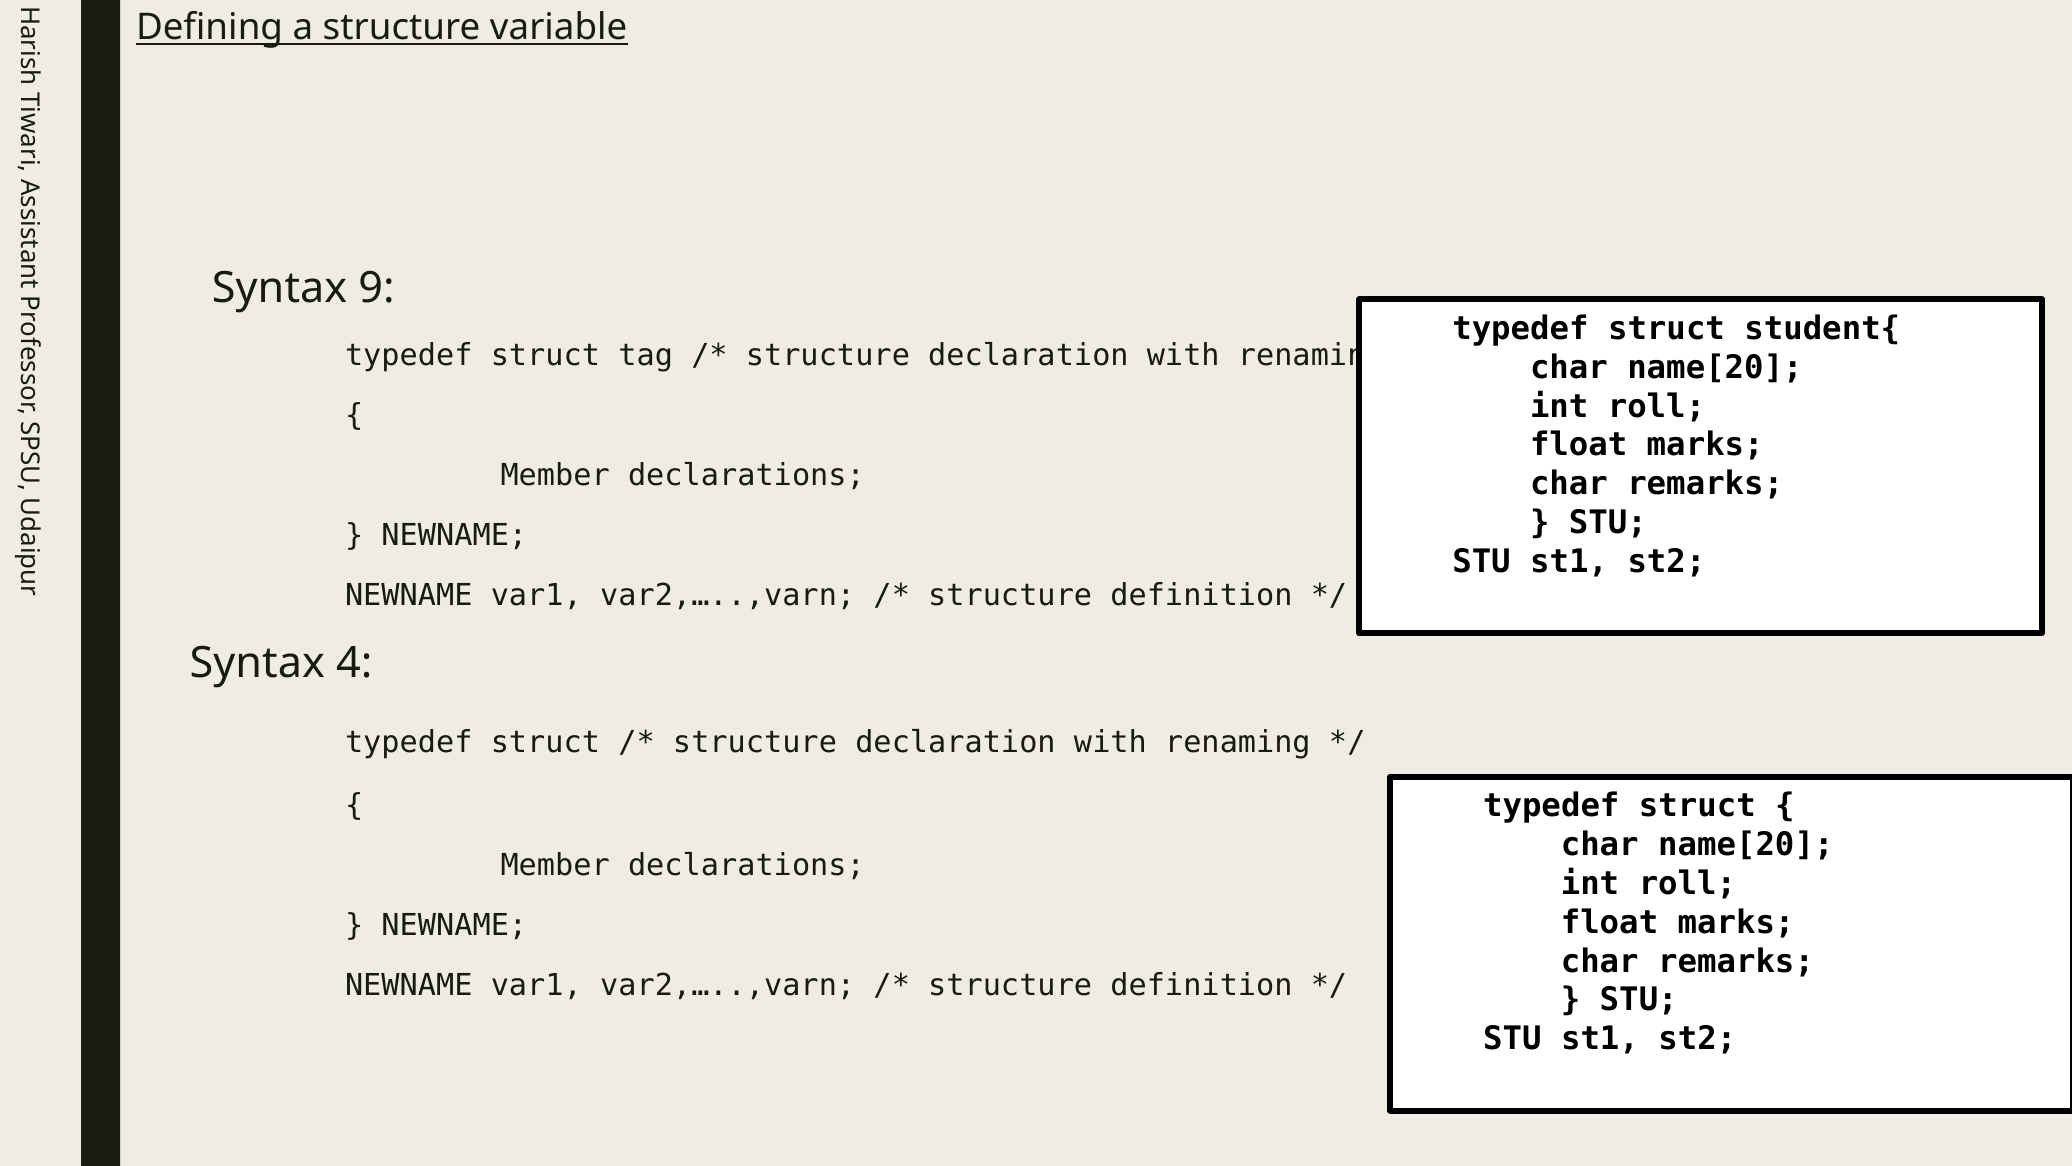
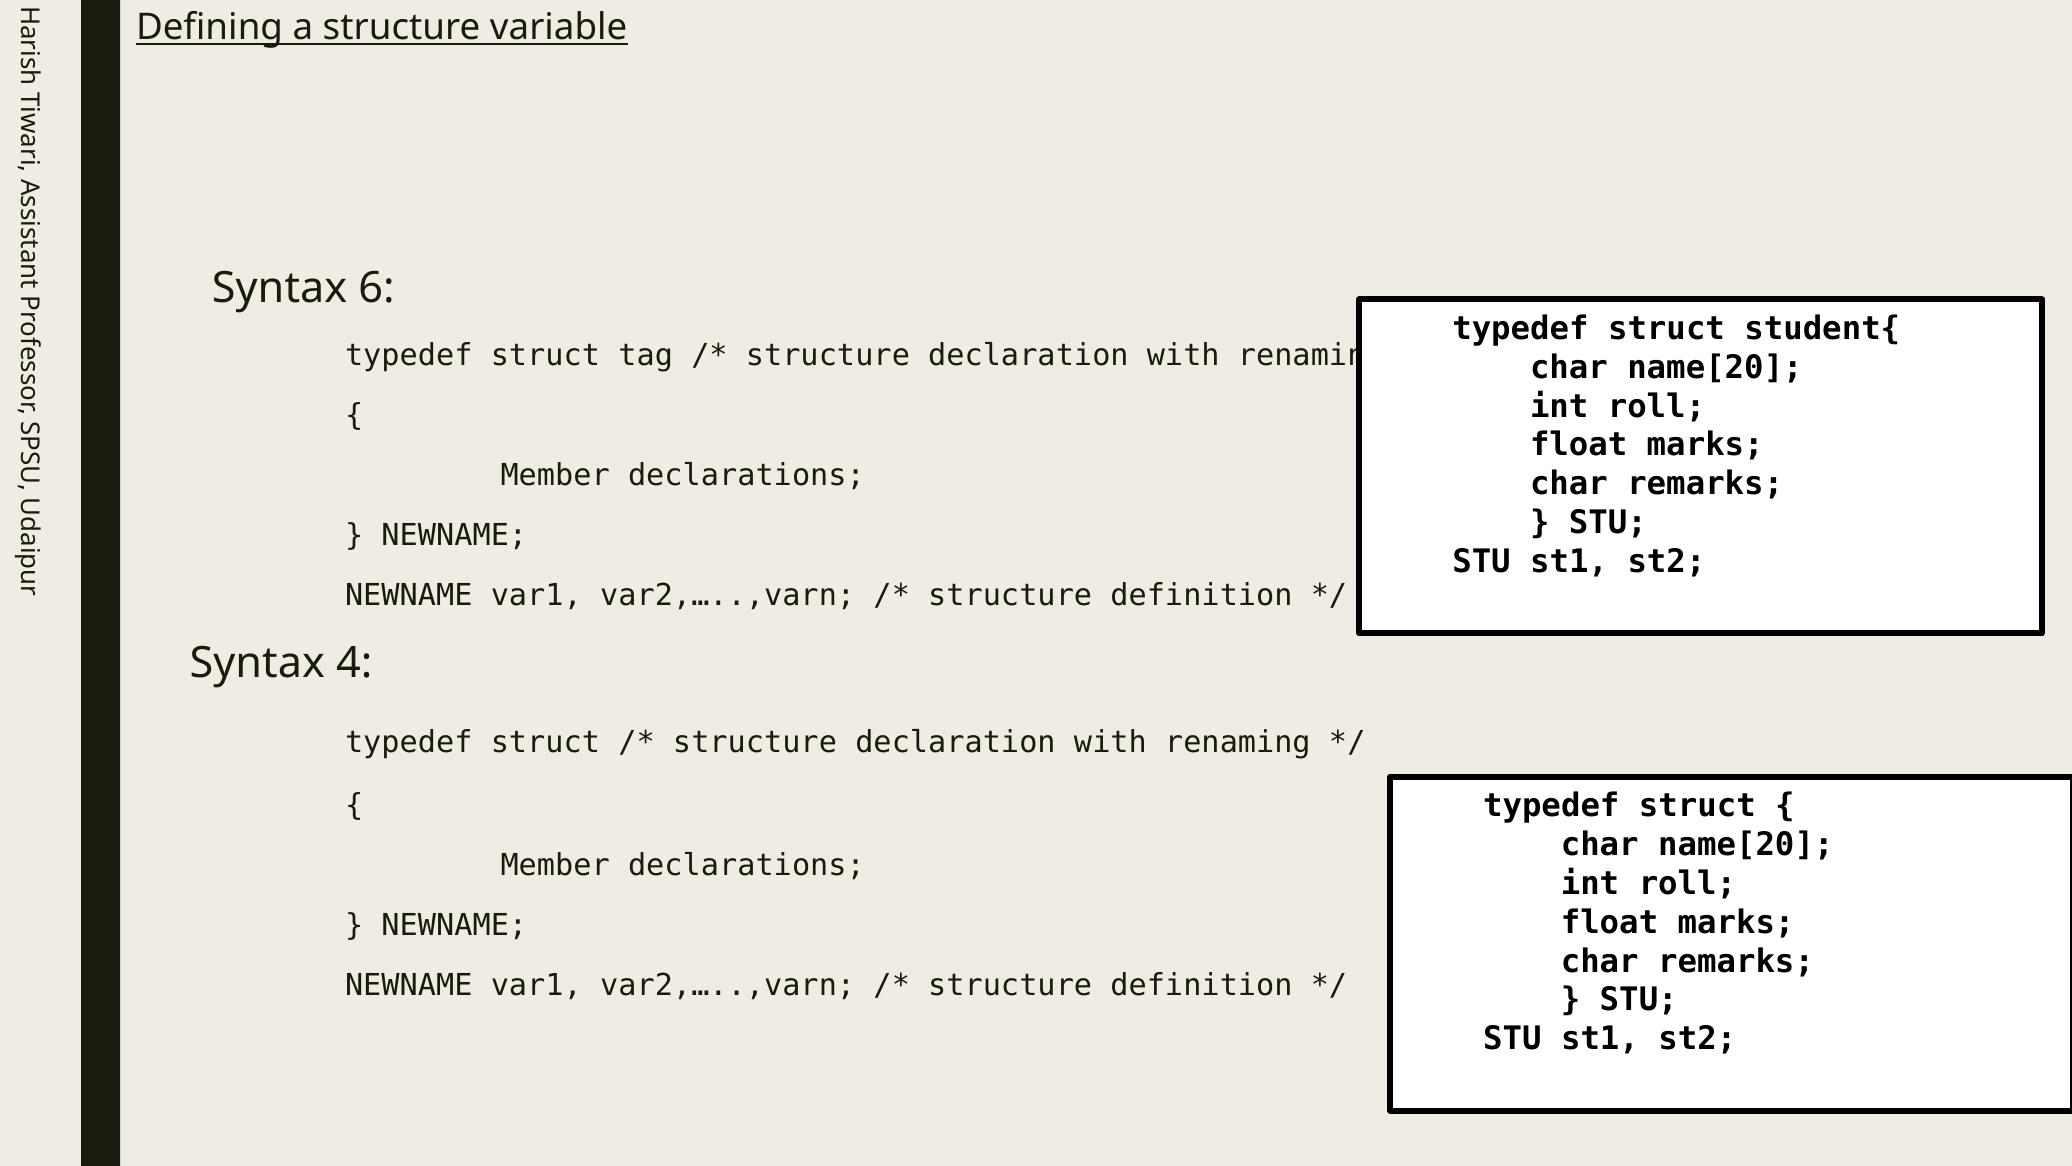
9: 9 -> 6
